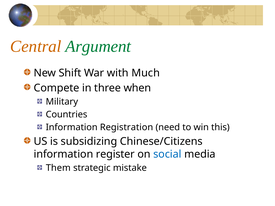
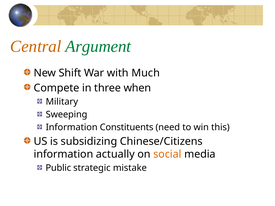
Countries: Countries -> Sweeping
Registration: Registration -> Constituents
register: register -> actually
social colour: blue -> orange
Them: Them -> Public
